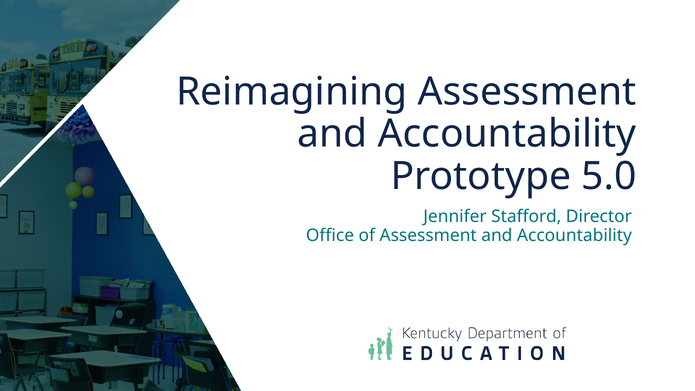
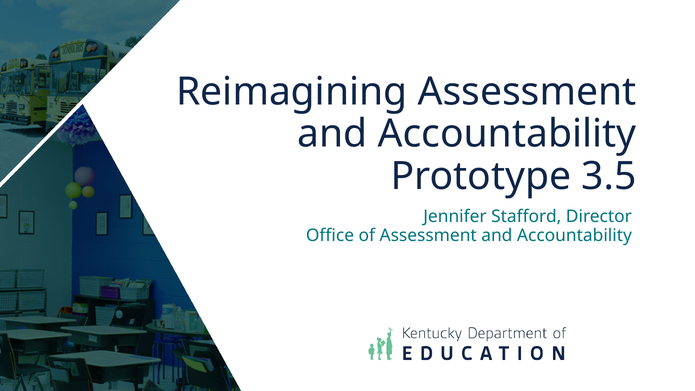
5.0: 5.0 -> 3.5
